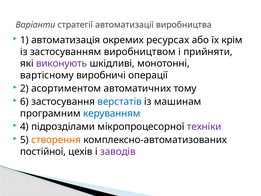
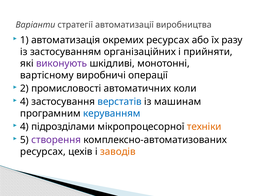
крім: крім -> разу
виробництвом: виробництвом -> організаційних
асортиментом: асортиментом -> промисловості
тому: тому -> коли
6 at (24, 102): 6 -> 4
техніки colour: purple -> orange
створення colour: orange -> purple
постійної at (43, 152): постійної -> ресурсах
заводів colour: purple -> orange
